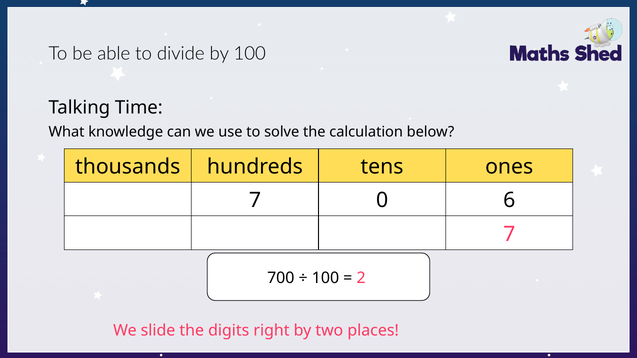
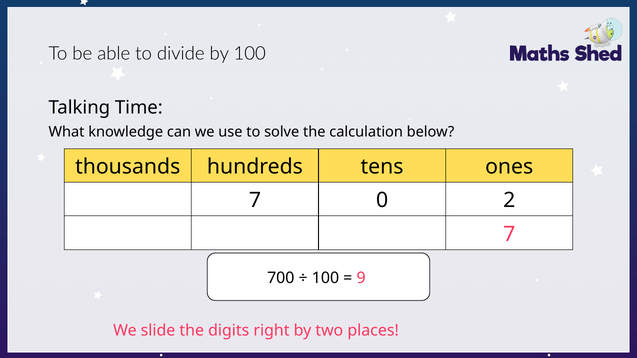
6: 6 -> 2
2: 2 -> 9
